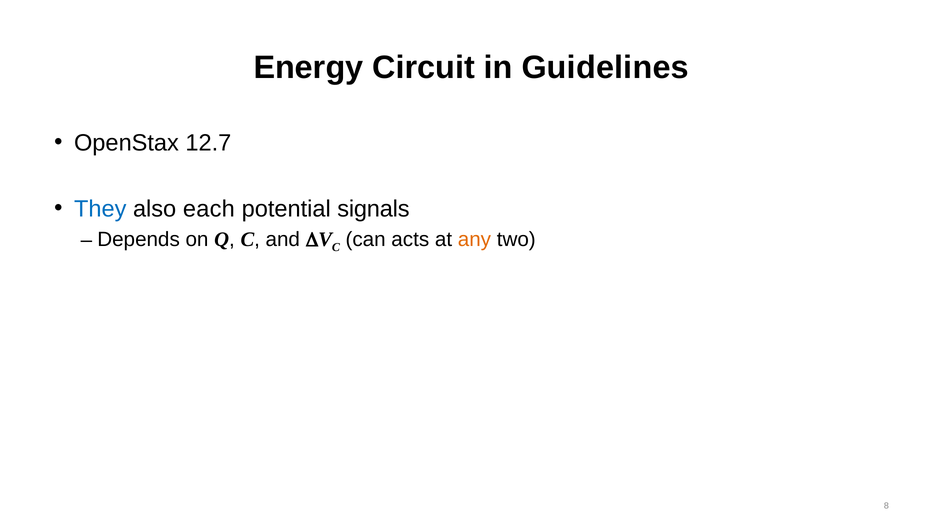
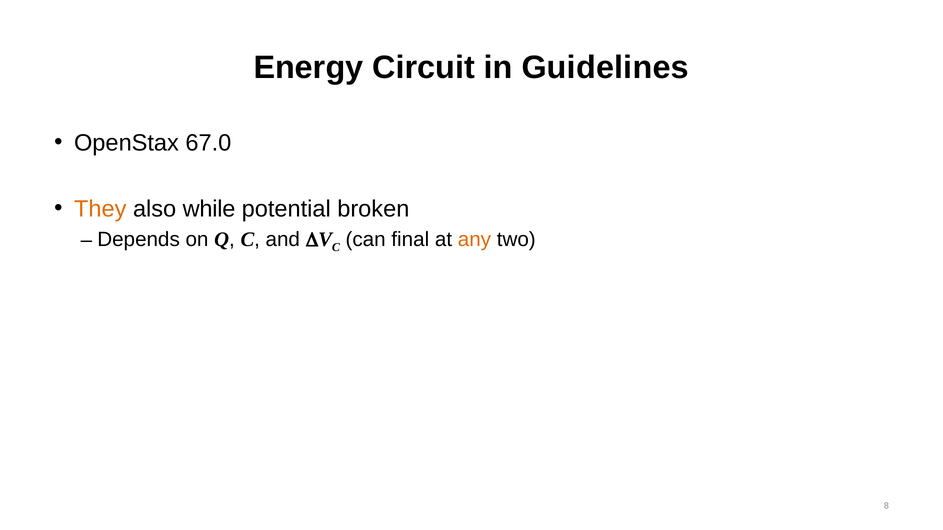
12.7: 12.7 -> 67.0
They colour: blue -> orange
each: each -> while
signals: signals -> broken
acts: acts -> final
